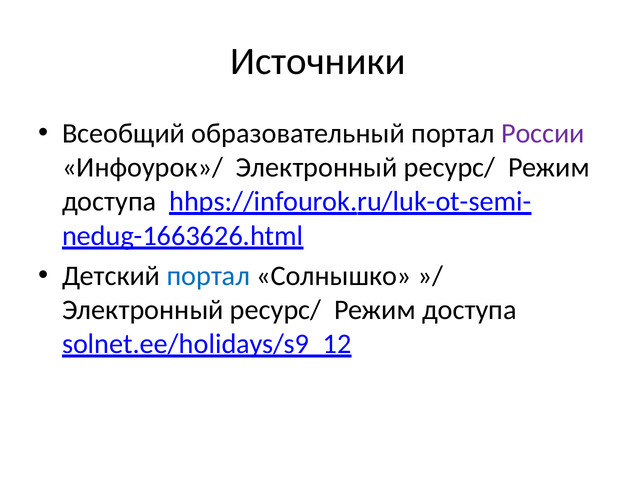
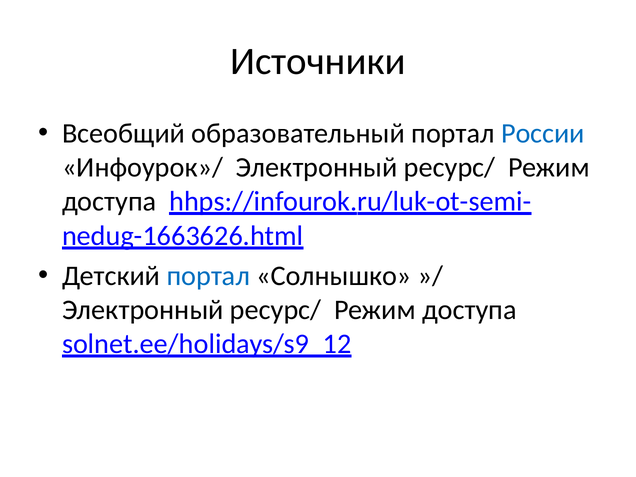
России colour: purple -> blue
